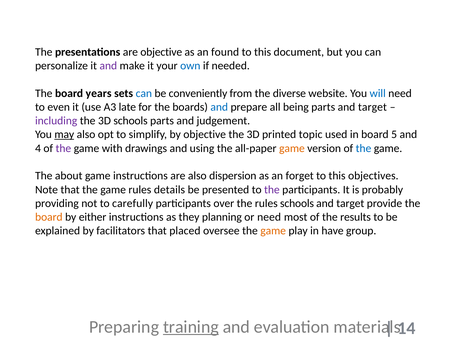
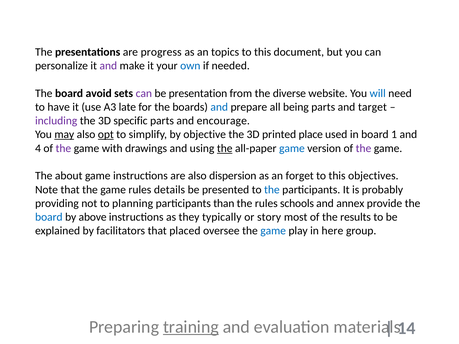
are objective: objective -> progress
found: found -> topics
years: years -> avoid
can at (144, 93) colour: blue -> purple
conveniently: conveniently -> presentation
even: even -> have
3D schools: schools -> specific
judgement: judgement -> encourage
opt underline: none -> present
topic: topic -> place
5: 5 -> 1
the at (225, 148) underline: none -> present
game at (292, 148) colour: orange -> blue
the at (363, 148) colour: blue -> purple
the at (272, 190) colour: purple -> blue
carefully: carefully -> planning
over: over -> than
target at (350, 203): target -> annex
board at (49, 217) colour: orange -> blue
either: either -> above
planning: planning -> typically
or need: need -> story
game at (273, 231) colour: orange -> blue
have: have -> here
